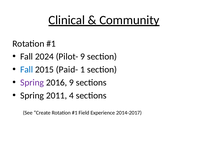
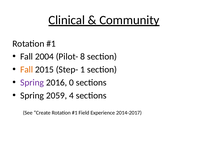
2024: 2024 -> 2004
Pilot- 9: 9 -> 8
Fall at (27, 70) colour: blue -> orange
Paid-: Paid- -> Step-
2016 9: 9 -> 0
2011: 2011 -> 2059
